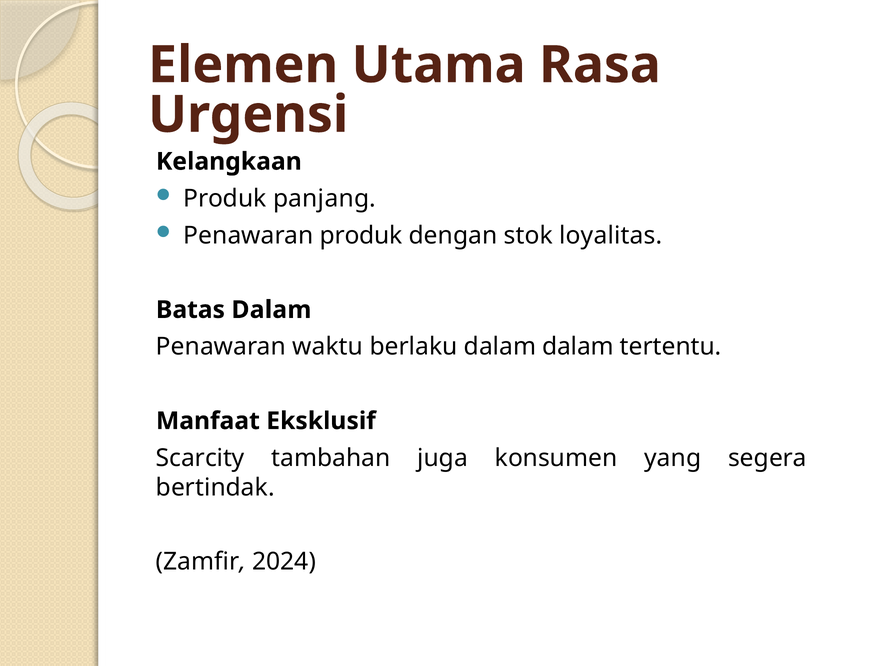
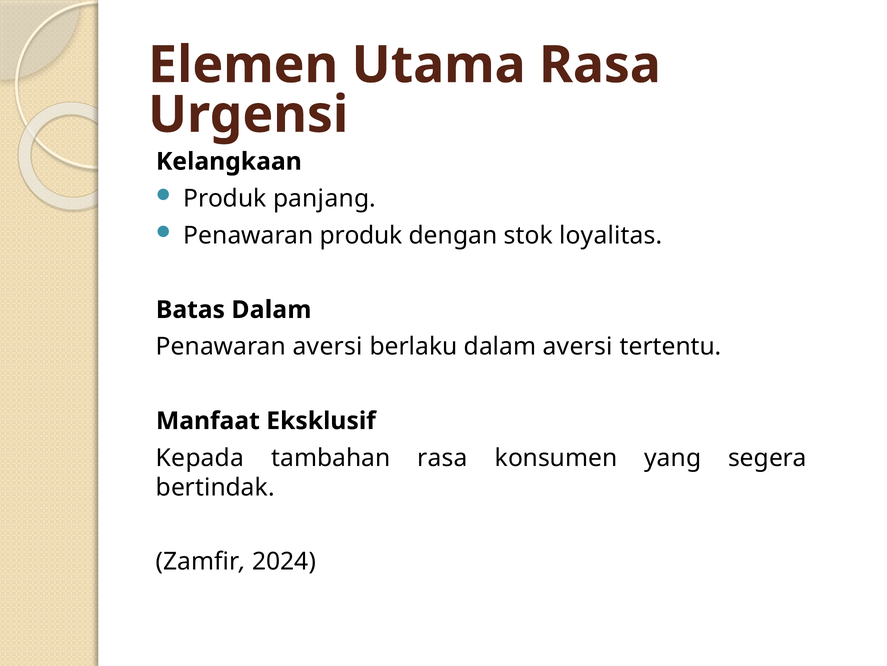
Penawaran waktu: waktu -> aversi
dalam dalam: dalam -> aversi
Scarcity: Scarcity -> Kepada
tambahan juga: juga -> rasa
